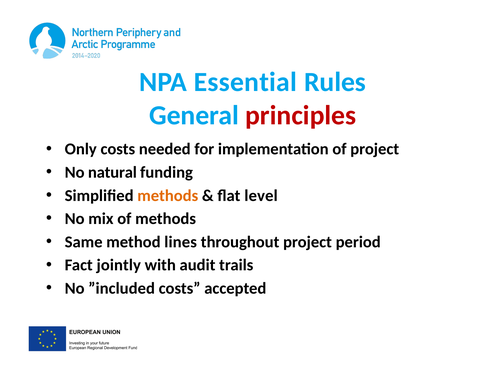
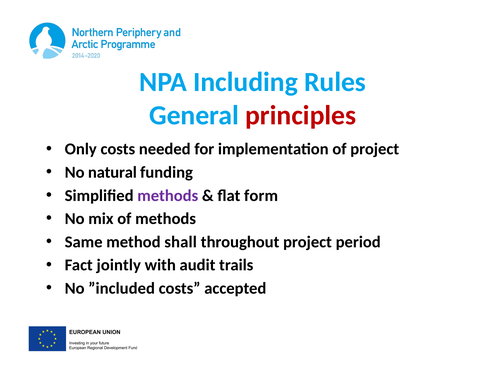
Essential: Essential -> Including
methods at (168, 196) colour: orange -> purple
level: level -> form
lines: lines -> shall
